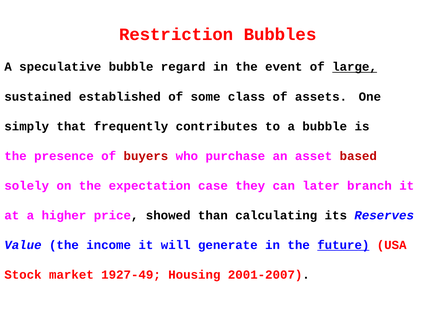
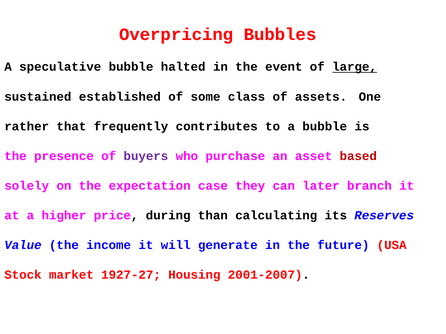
Restriction: Restriction -> Overpricing
regard: regard -> halted
simply: simply -> rather
buyers colour: red -> purple
showed: showed -> during
future underline: present -> none
1927-49: 1927-49 -> 1927-27
